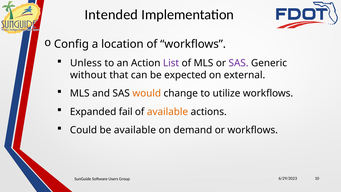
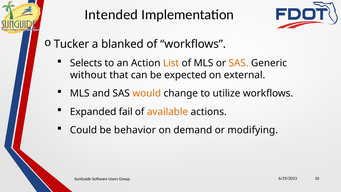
Config: Config -> Tucker
location: location -> blanked
Unless: Unless -> Selects
List colour: purple -> orange
SAS at (239, 63) colour: purple -> orange
be available: available -> behavior
or workflows: workflows -> modifying
